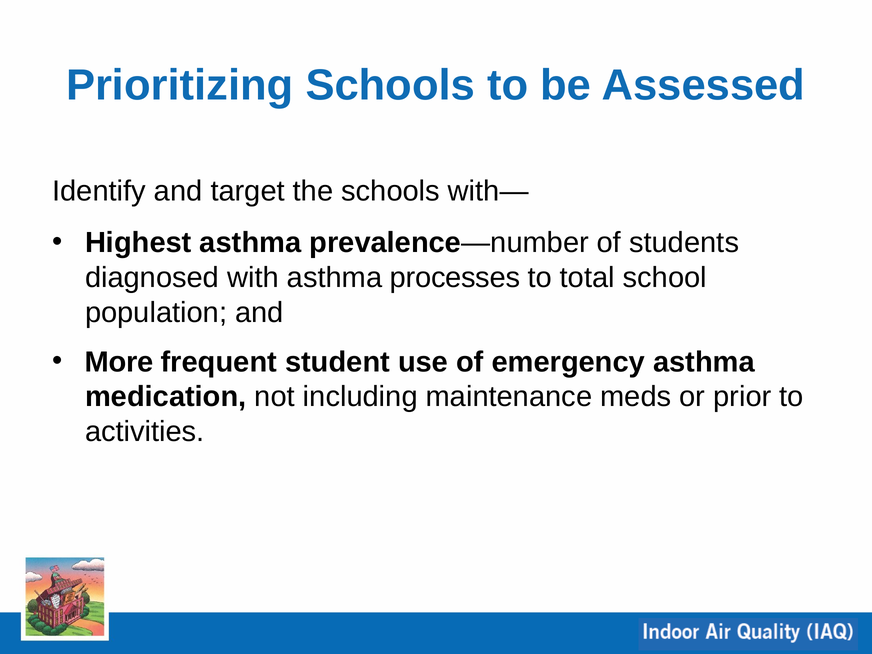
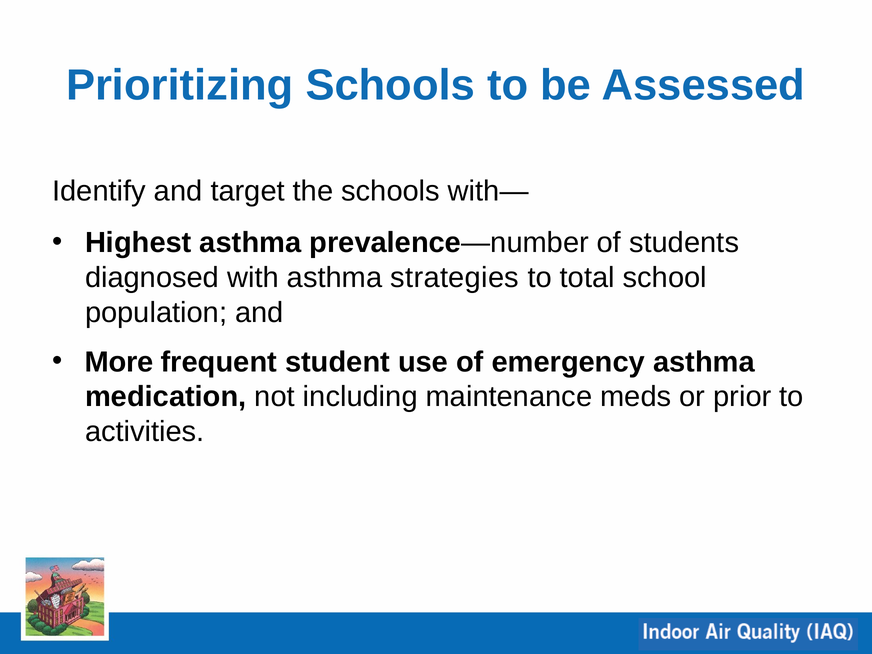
processes: processes -> strategies
